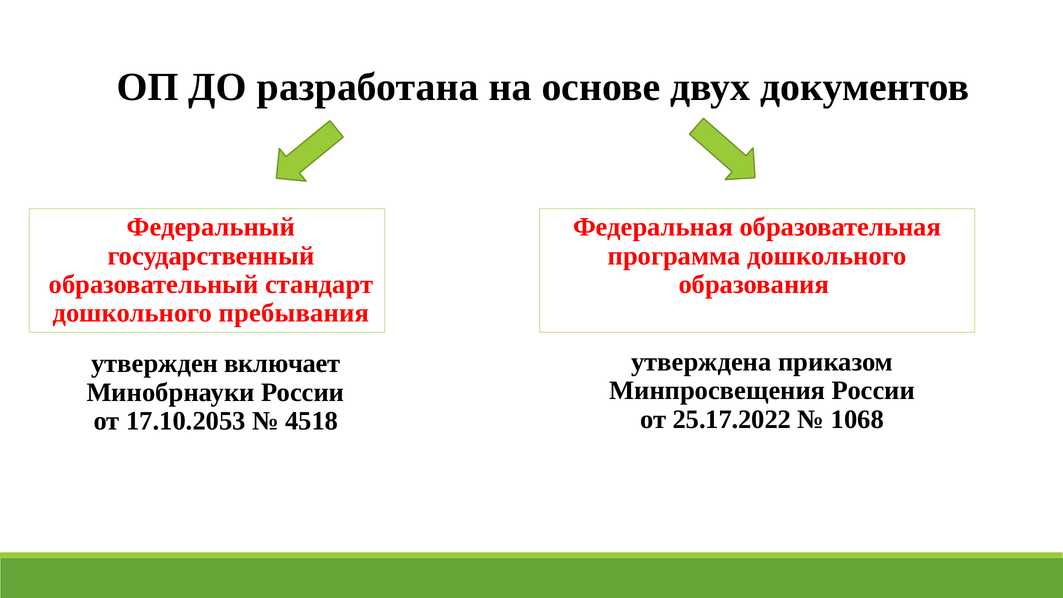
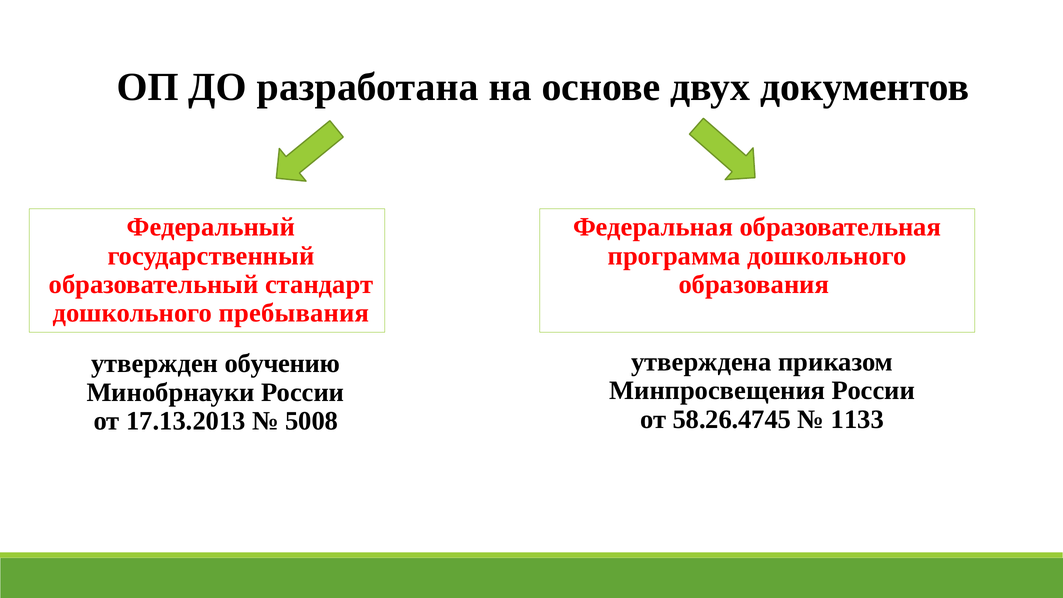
включает: включает -> обучению
25.17.2022: 25.17.2022 -> 58.26.4745
1068: 1068 -> 1133
17.10.2053: 17.10.2053 -> 17.13.2013
4518: 4518 -> 5008
